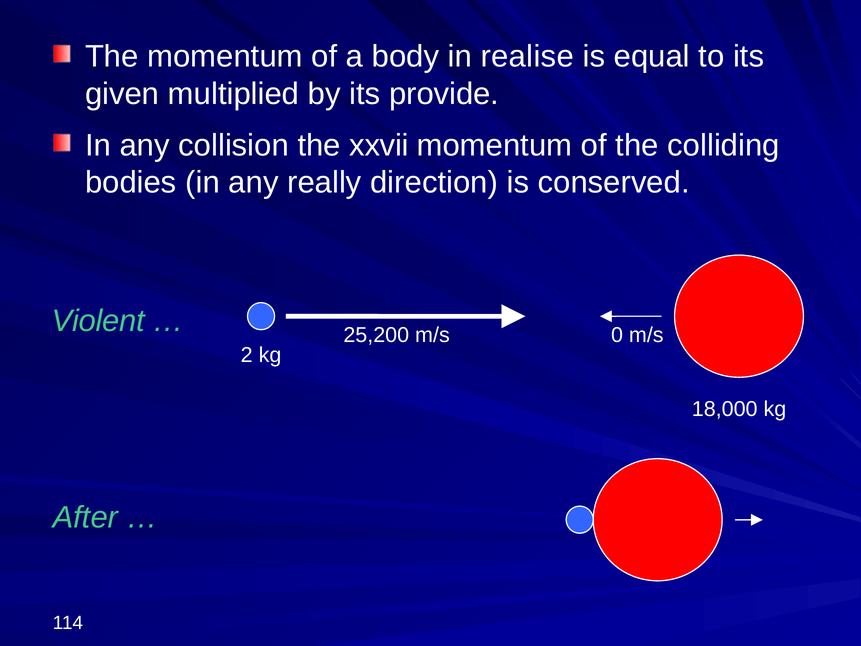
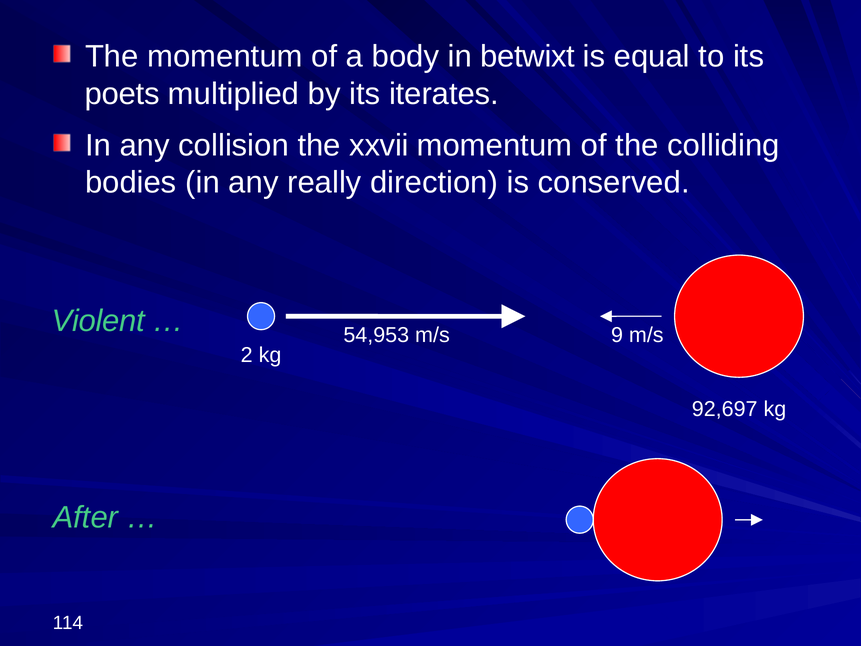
realise: realise -> betwixt
given: given -> poets
provide: provide -> iterates
25,200: 25,200 -> 54,953
0: 0 -> 9
18,000: 18,000 -> 92,697
